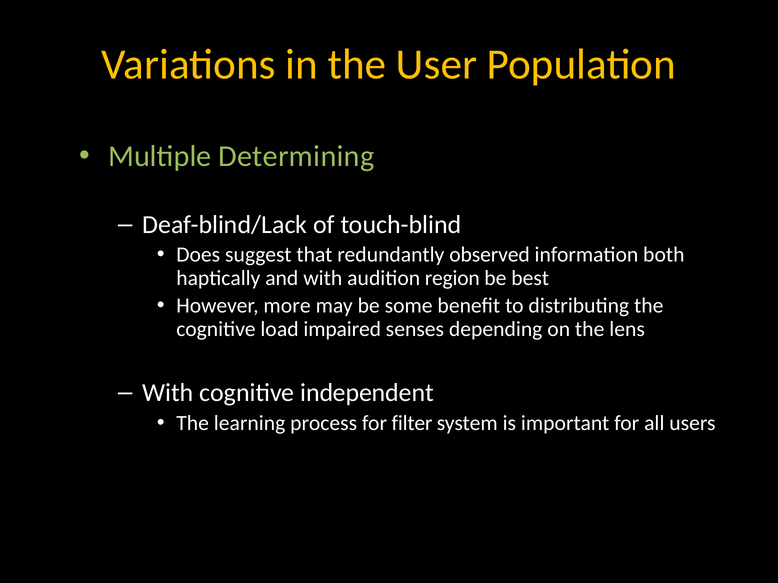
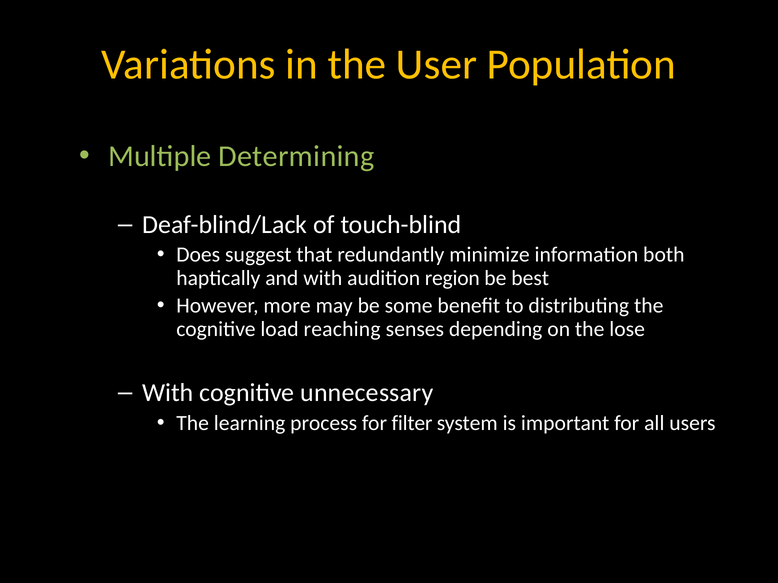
observed: observed -> minimize
impaired: impaired -> reaching
lens: lens -> lose
independent: independent -> unnecessary
